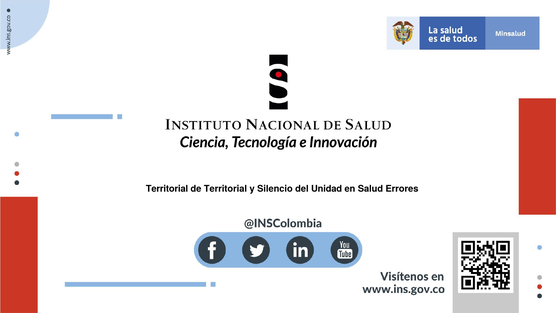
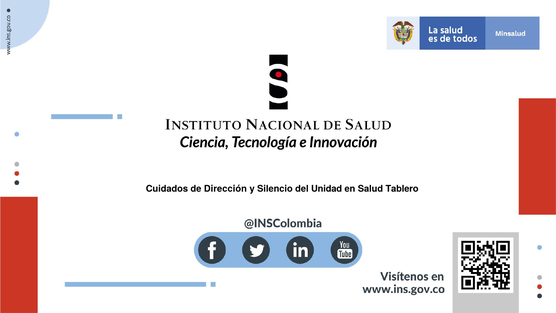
Territorial at (167, 189): Territorial -> Cuidados
de Territorial: Territorial -> Dirección
Errores: Errores -> Tablero
